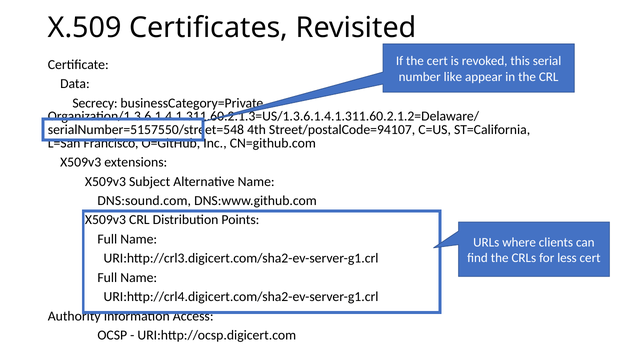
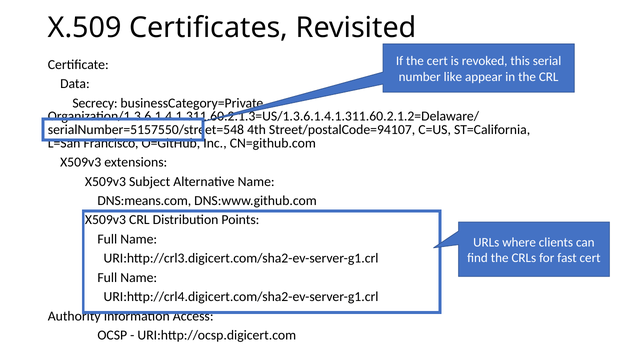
DNS:sound.com: DNS:sound.com -> DNS:means.com
less: less -> fast
